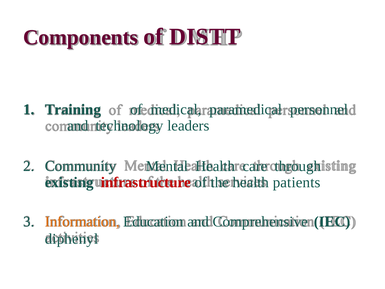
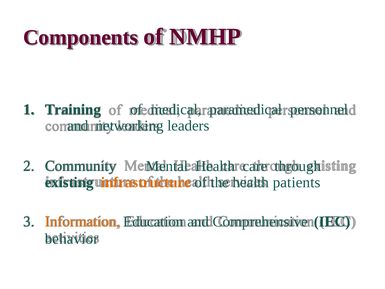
DISTT: DISTT -> NMHP
technology: technology -> networking
infrastructure colour: red -> orange
diphenyl: diphenyl -> behavior
